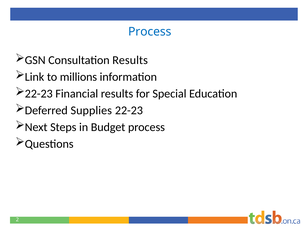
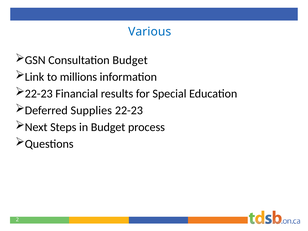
Process at (150, 32): Process -> Various
Consultation Results: Results -> Budget
